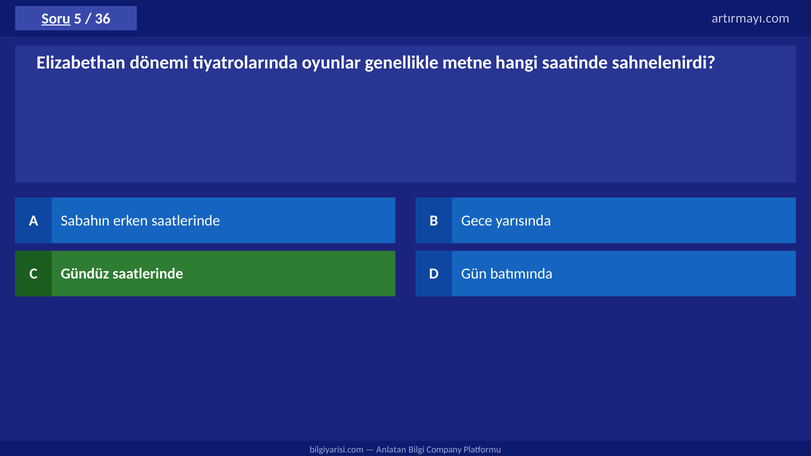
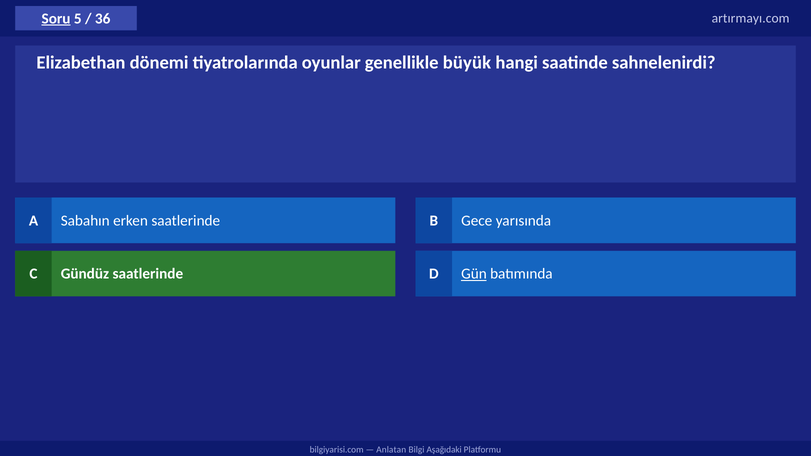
metne: metne -> büyük
Gün underline: none -> present
Company: Company -> Aşağıdaki
